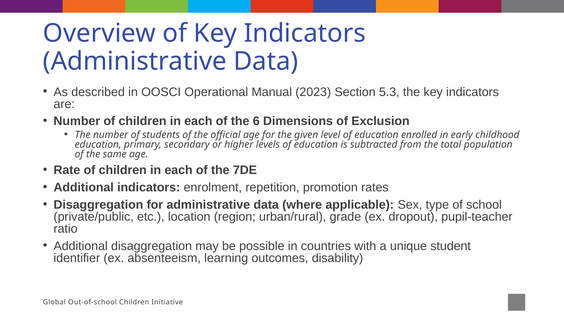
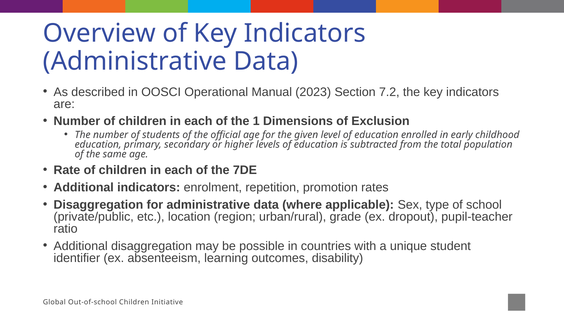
5.3: 5.3 -> 7.2
6: 6 -> 1
